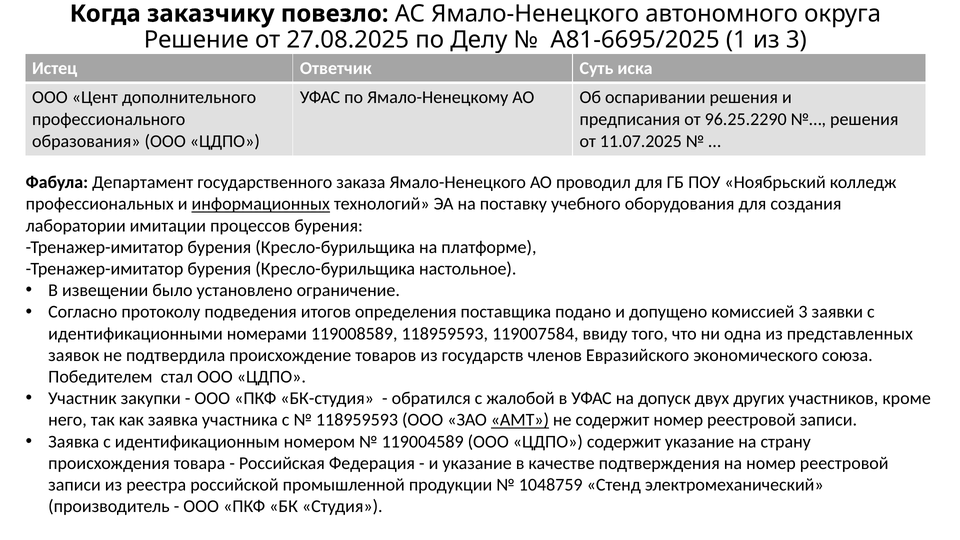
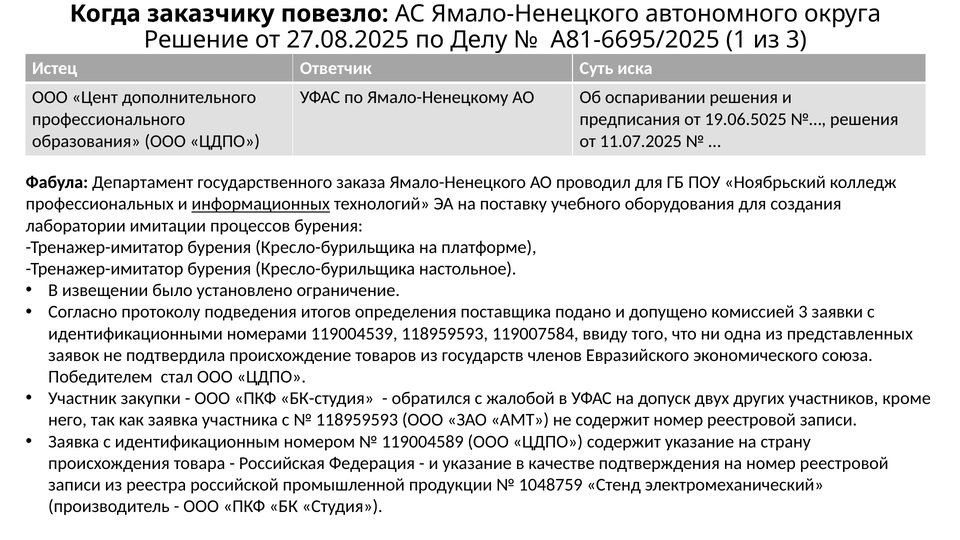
96.25.2290: 96.25.2290 -> 19.06.5025
119008589: 119008589 -> 119004539
АМТ underline: present -> none
